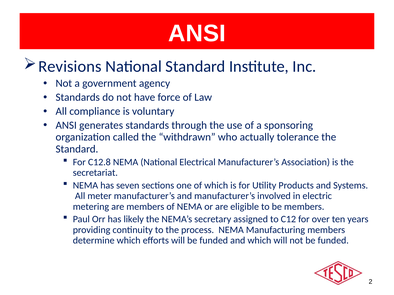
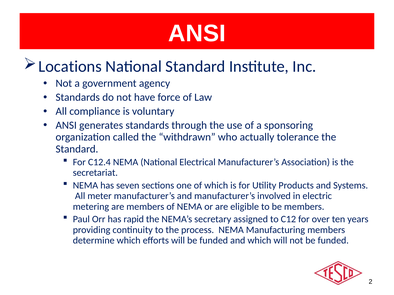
Revisions: Revisions -> Locations
C12.8: C12.8 -> C12.4
likely: likely -> rapid
